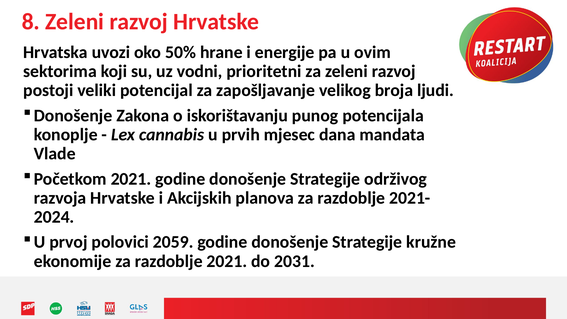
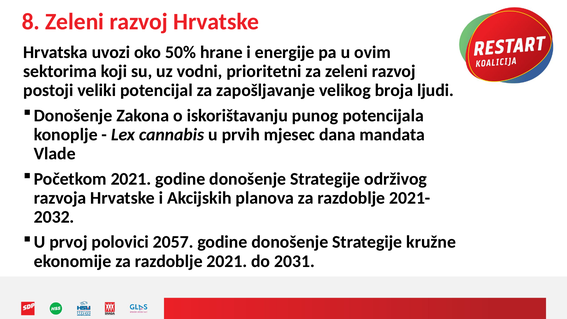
2024: 2024 -> 2032
2059: 2059 -> 2057
